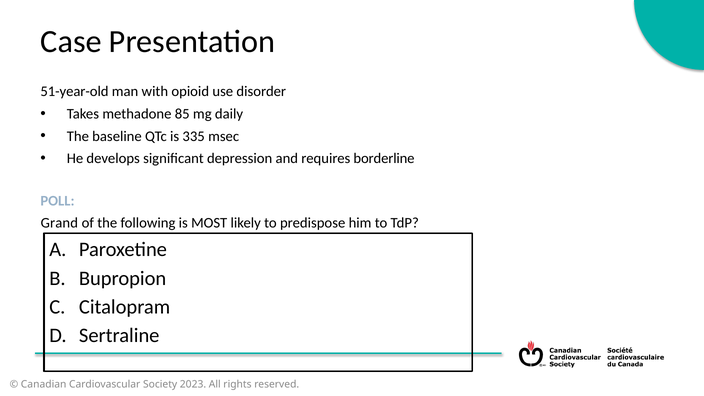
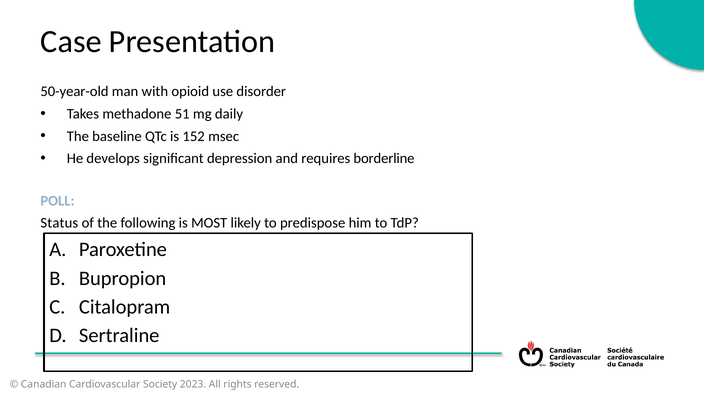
51-year-old: 51-year-old -> 50-year-old
85: 85 -> 51
335: 335 -> 152
Grand: Grand -> Status
